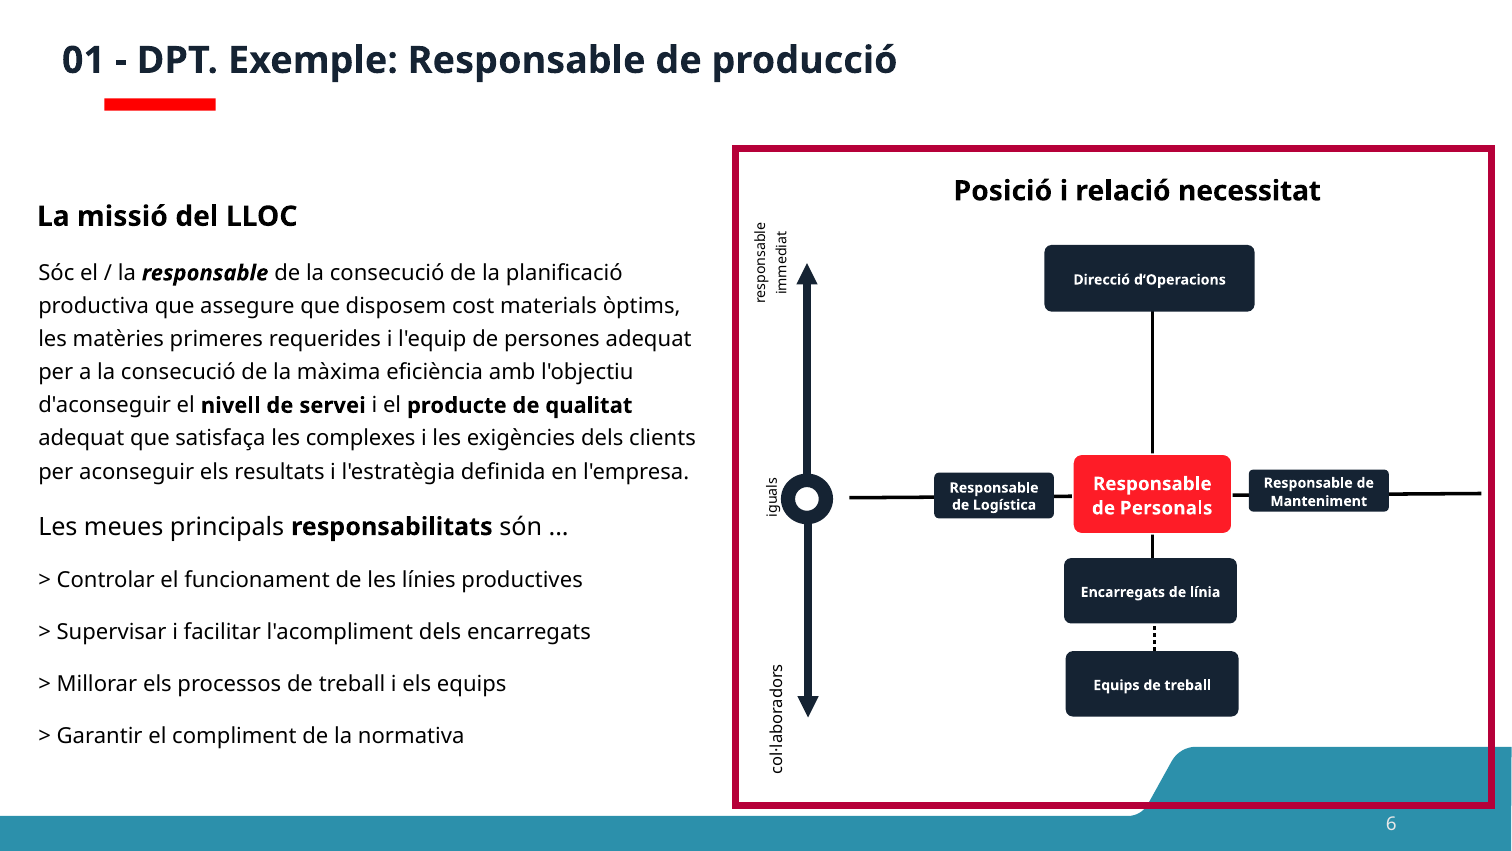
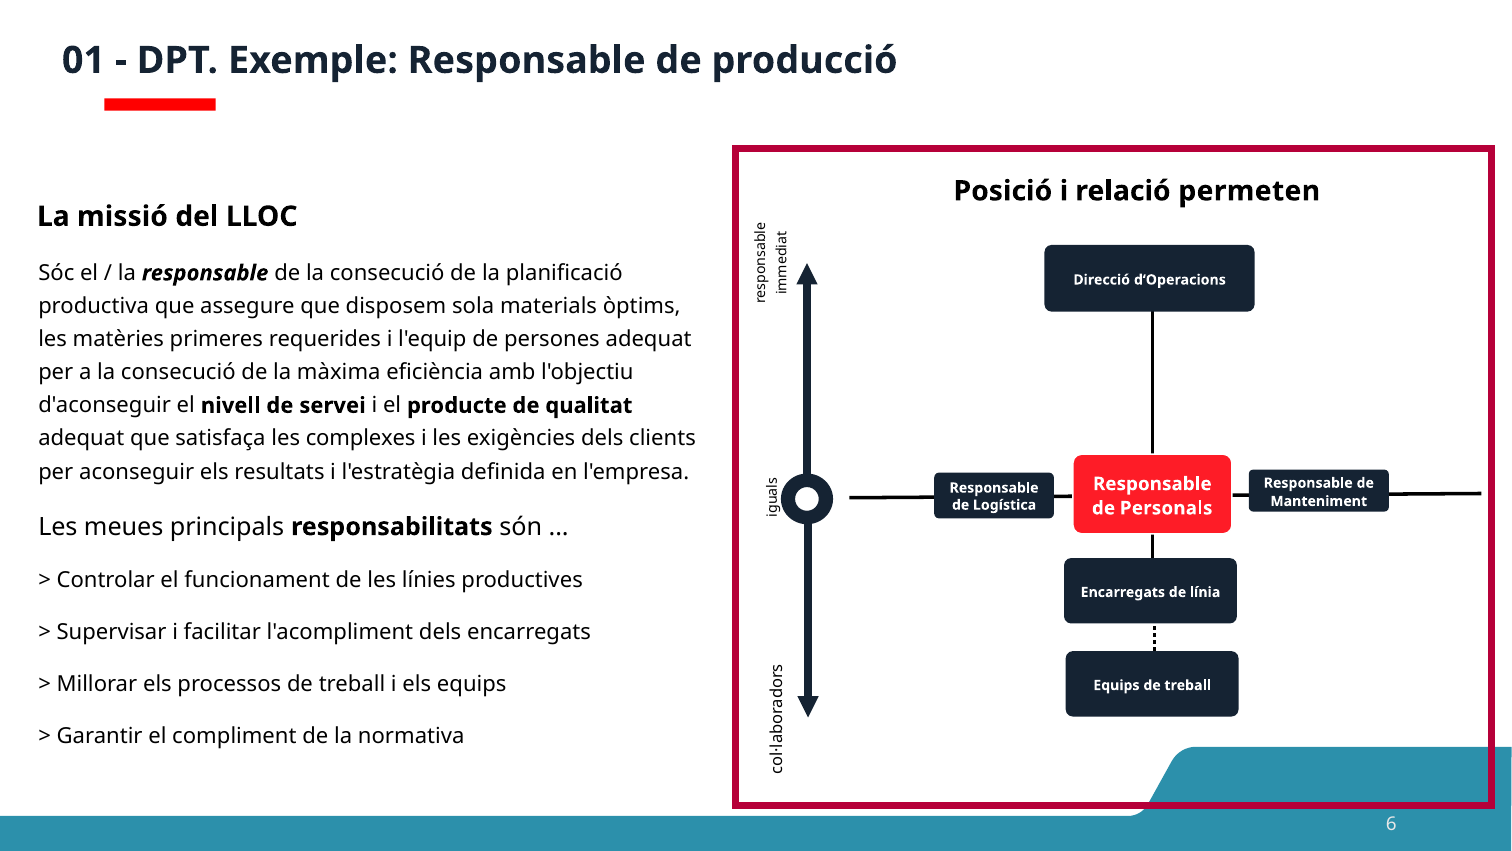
necessitat: necessitat -> permeten
cost: cost -> sola
